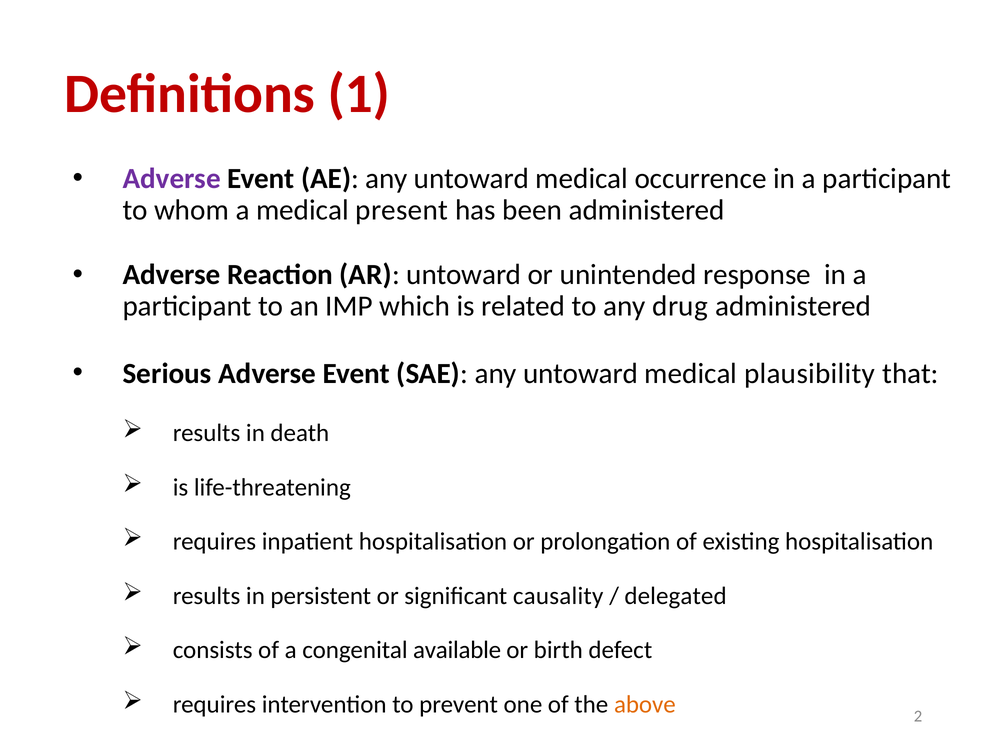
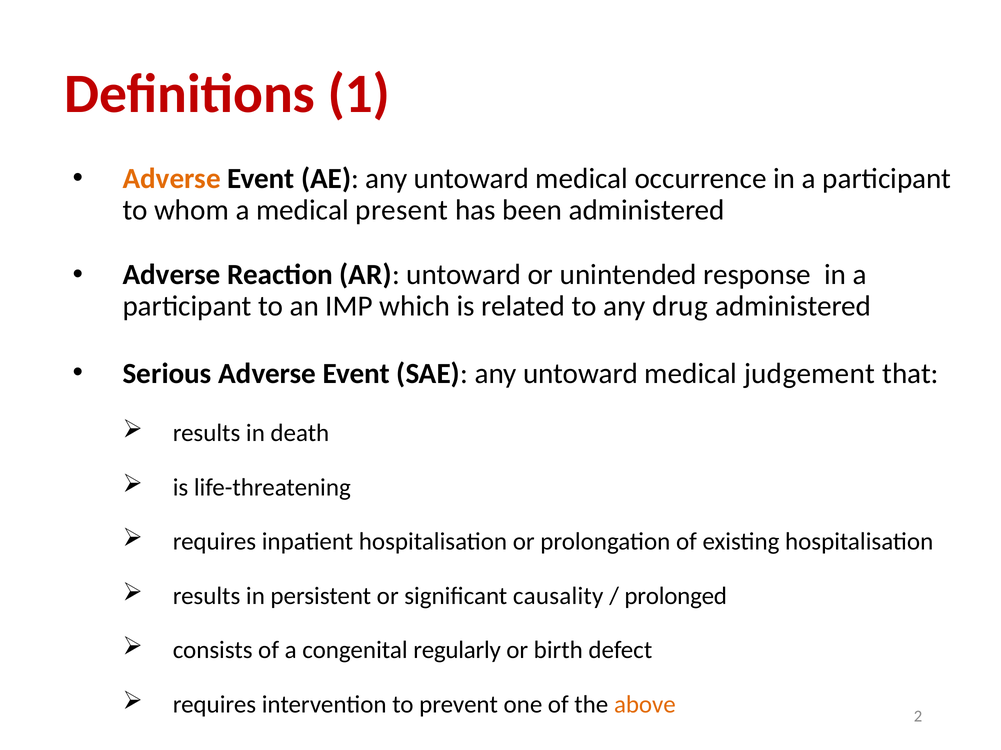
Adverse at (172, 179) colour: purple -> orange
plausibility: plausibility -> judgement
delegated: delegated -> prolonged
available: available -> regularly
